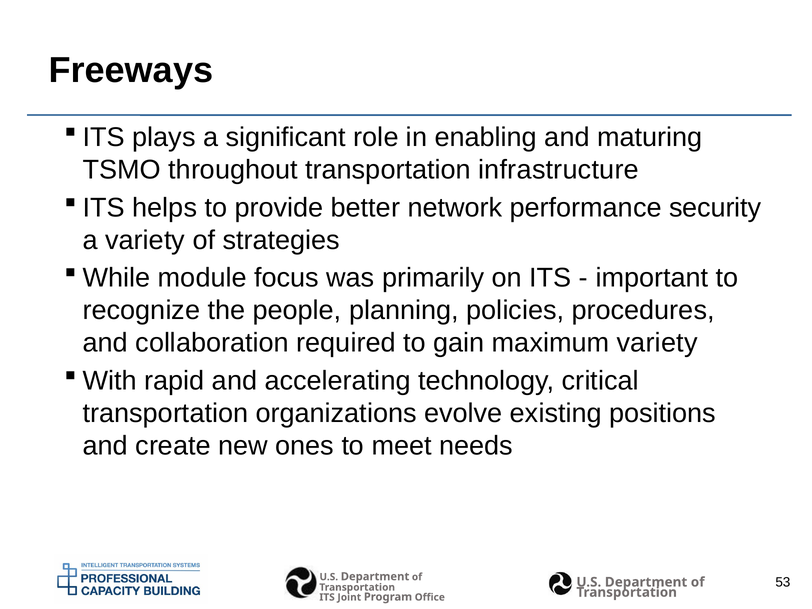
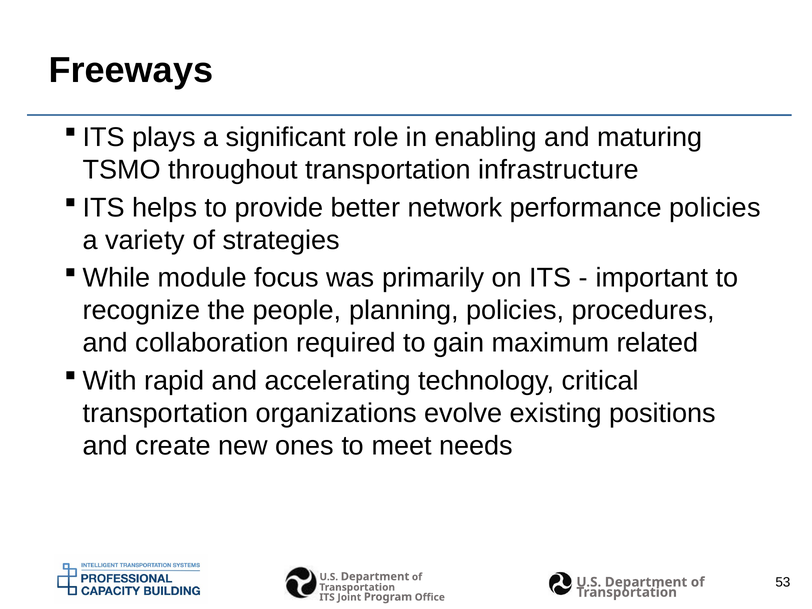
performance security: security -> policies
maximum variety: variety -> related
